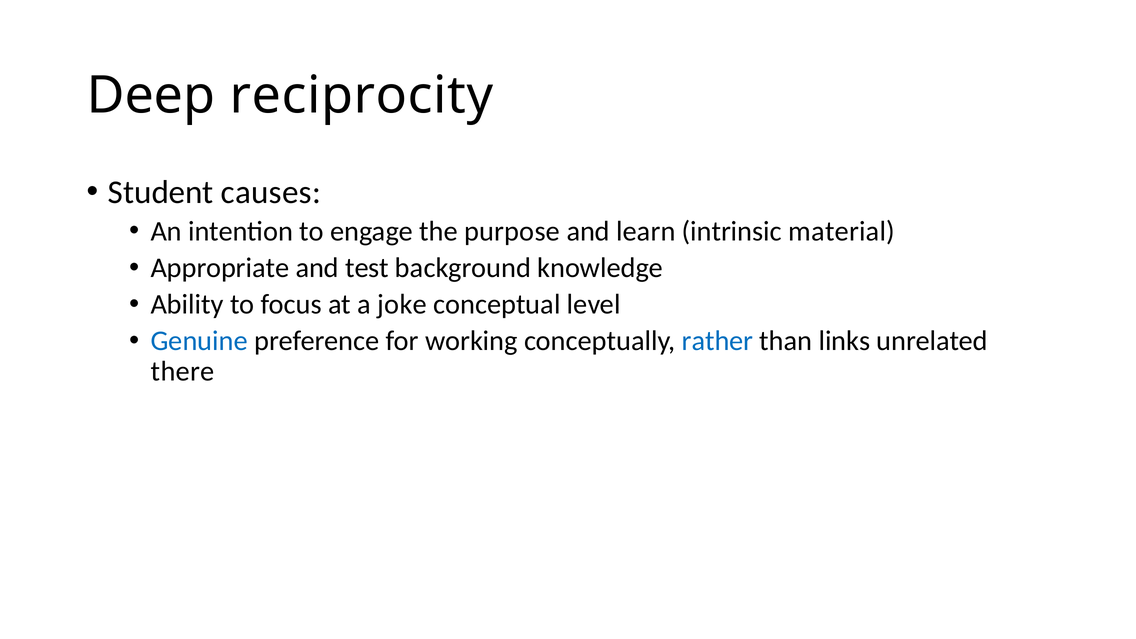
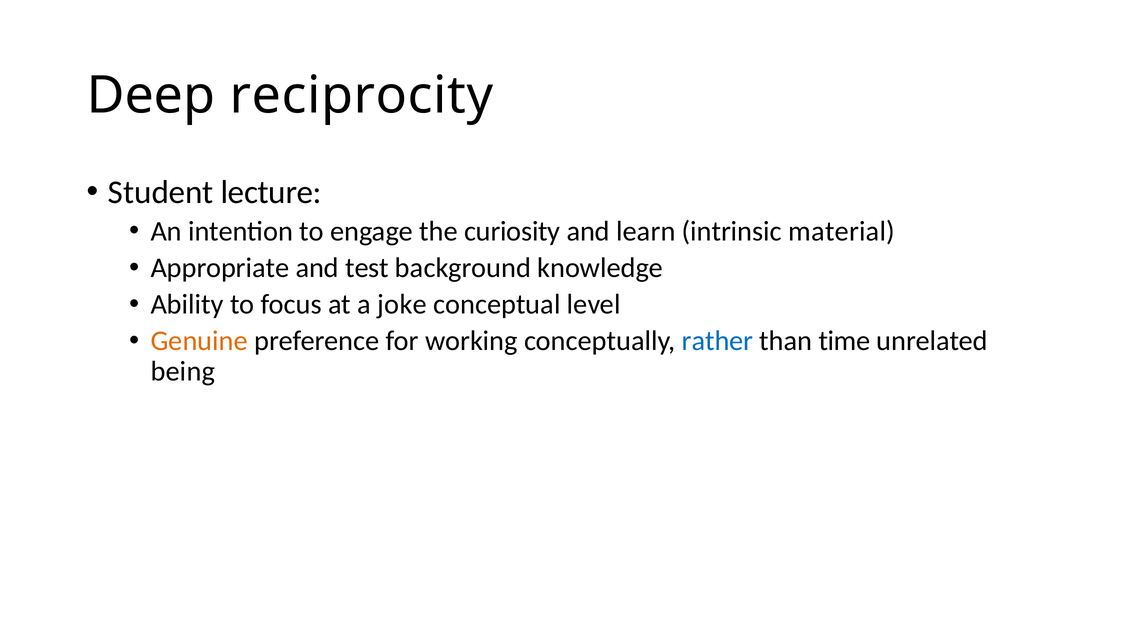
causes: causes -> lecture
purpose: purpose -> curiosity
Genuine colour: blue -> orange
links: links -> time
there: there -> being
